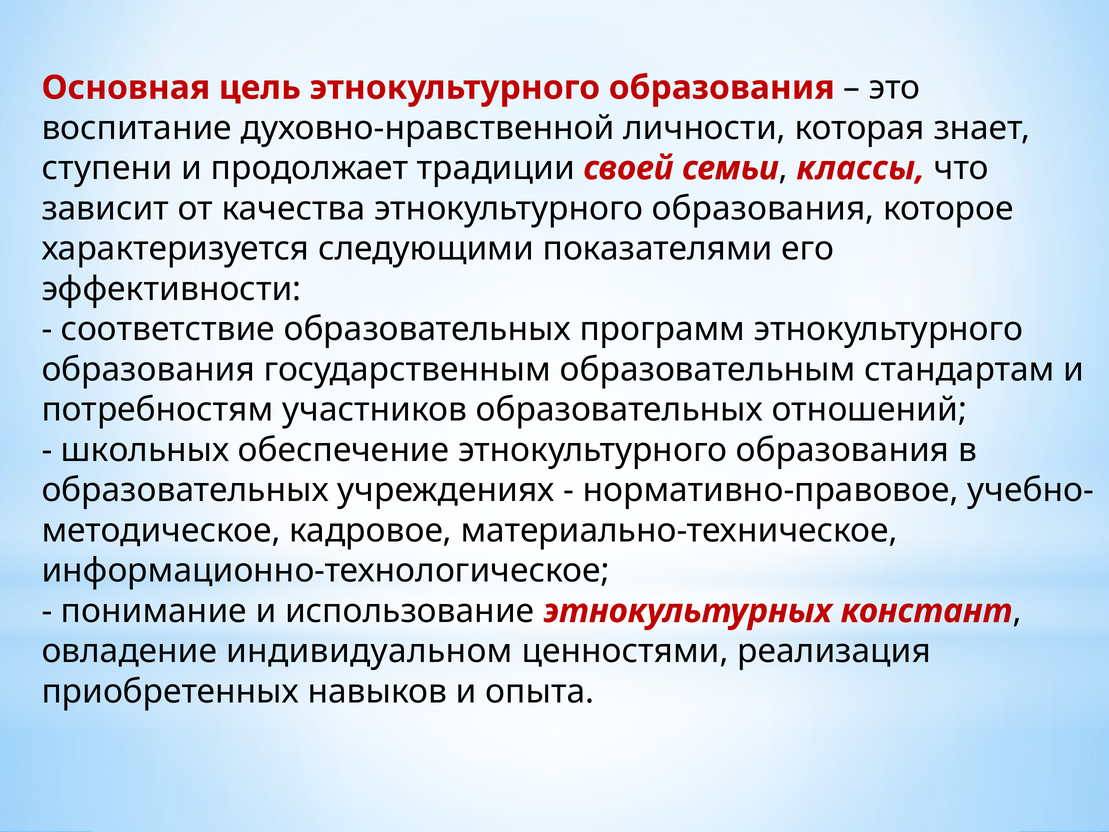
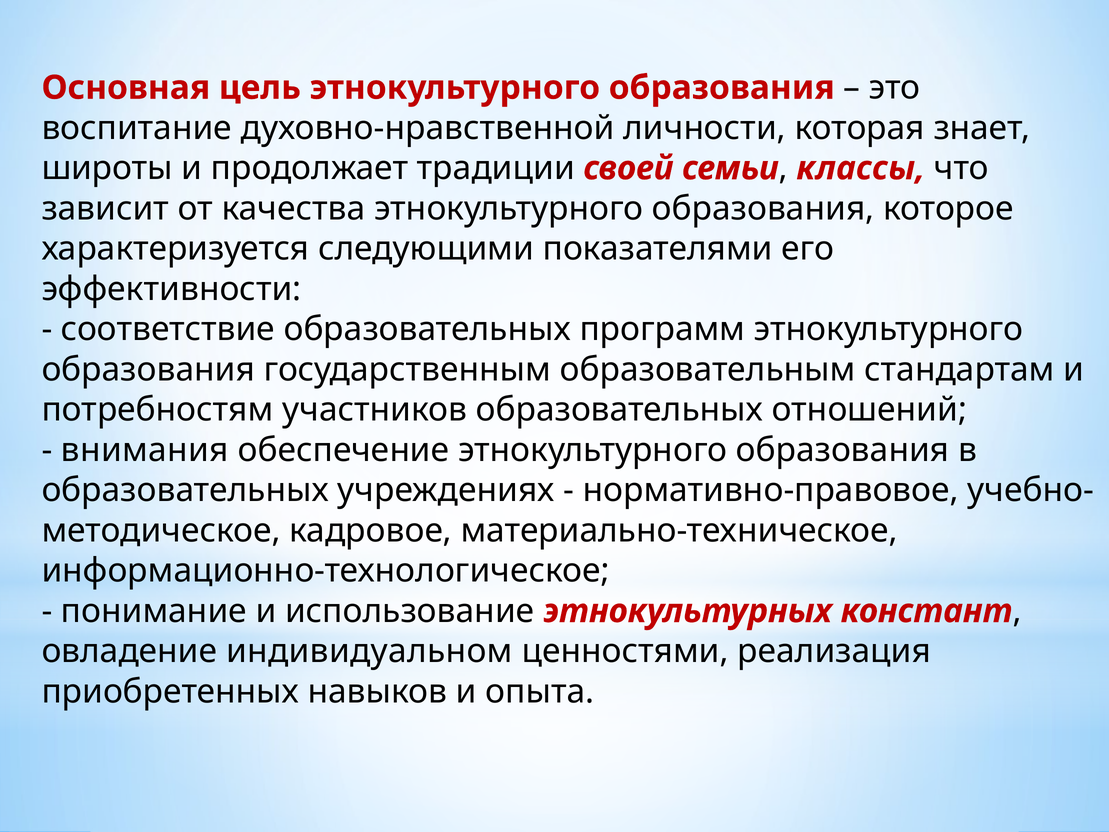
ступени: ступени -> широты
школьных: школьных -> внимания
